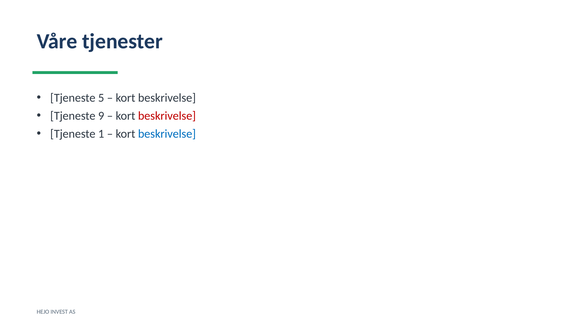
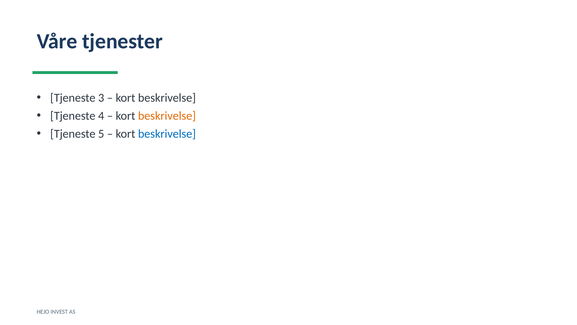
5: 5 -> 3
9: 9 -> 4
beskrivelse at (167, 116) colour: red -> orange
1: 1 -> 5
